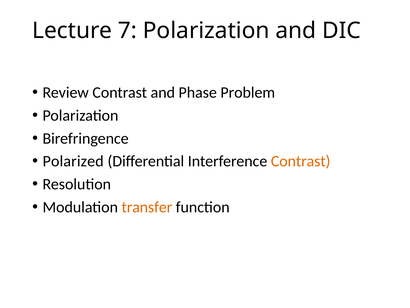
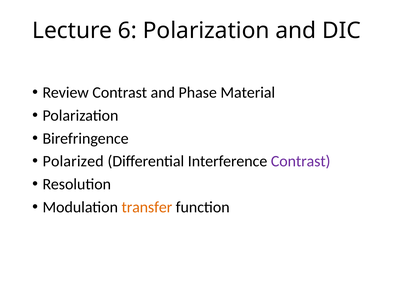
7: 7 -> 6
Problem: Problem -> Material
Contrast at (301, 161) colour: orange -> purple
